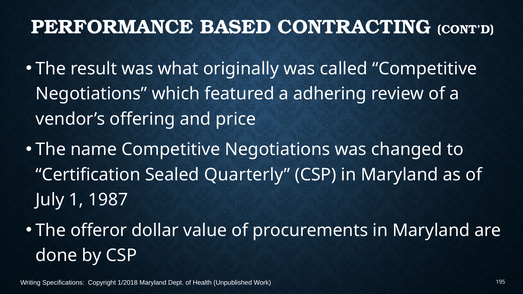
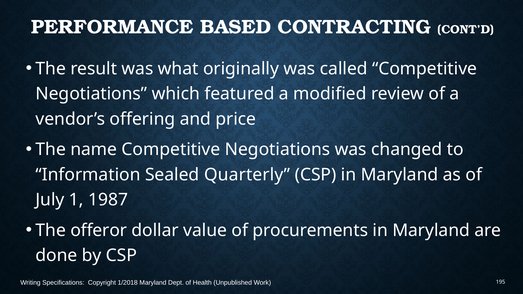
adhering: adhering -> modified
Certification: Certification -> Information
